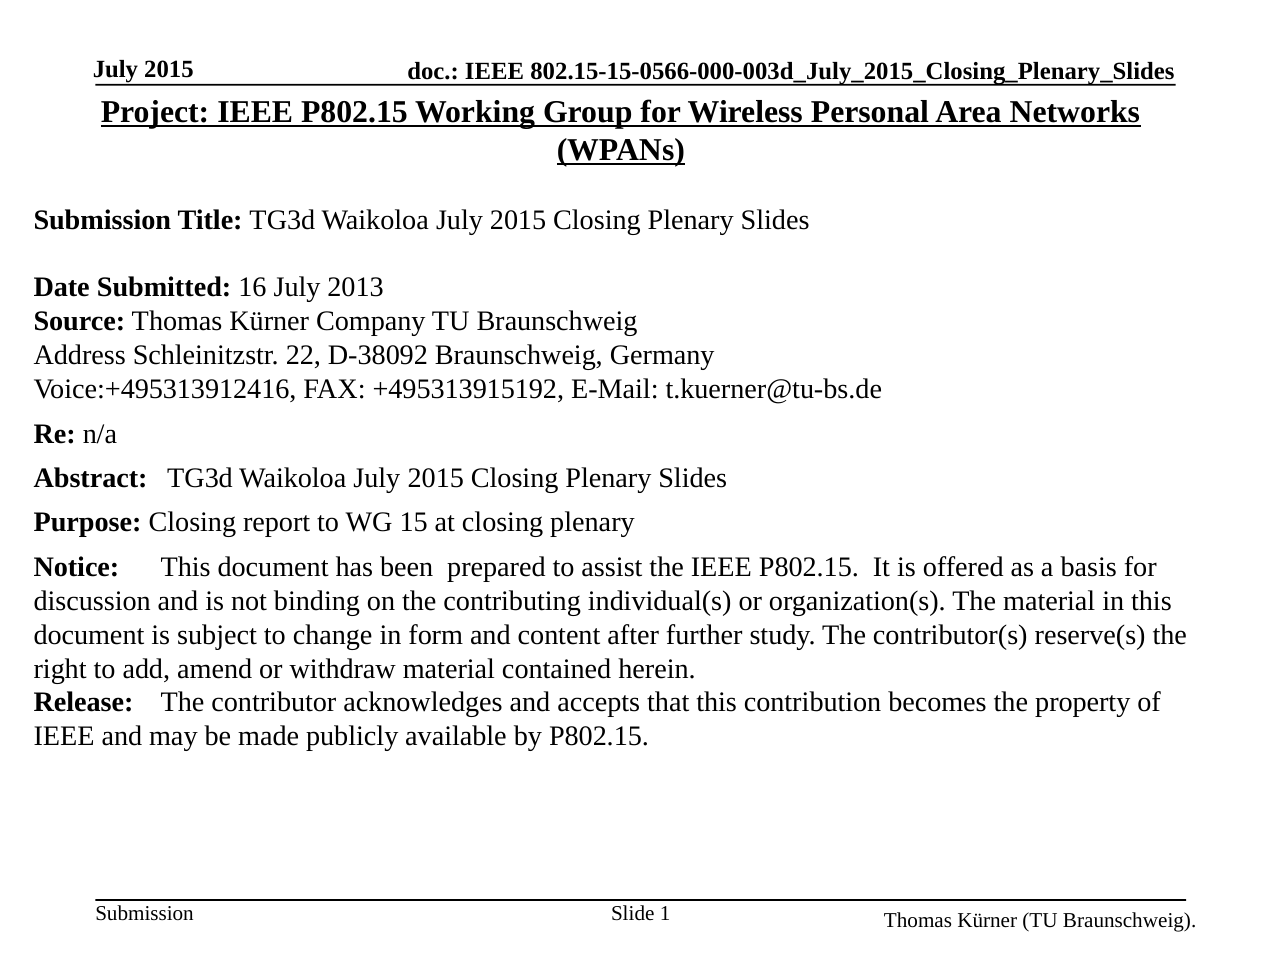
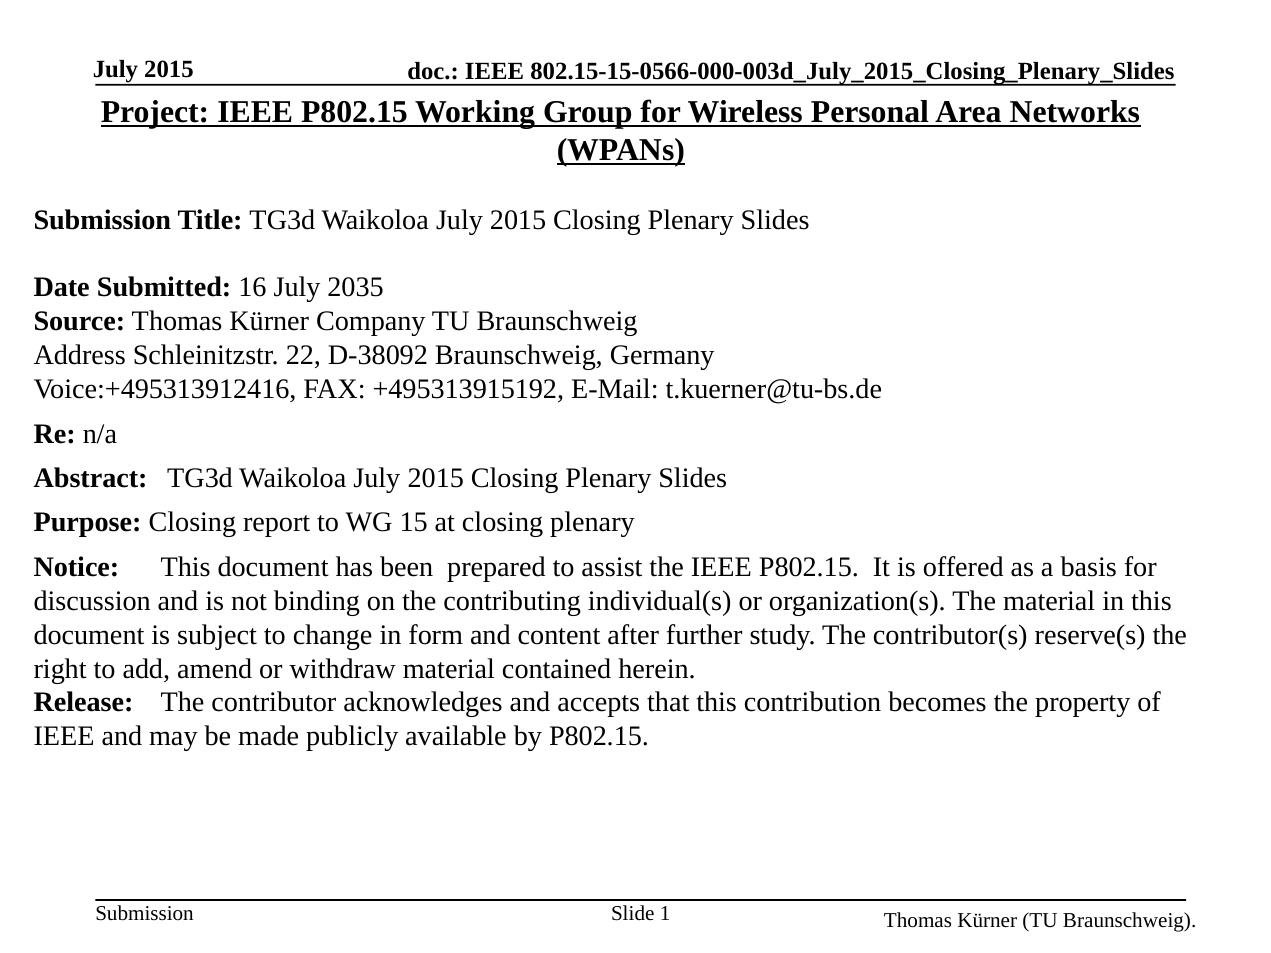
2013: 2013 -> 2035
